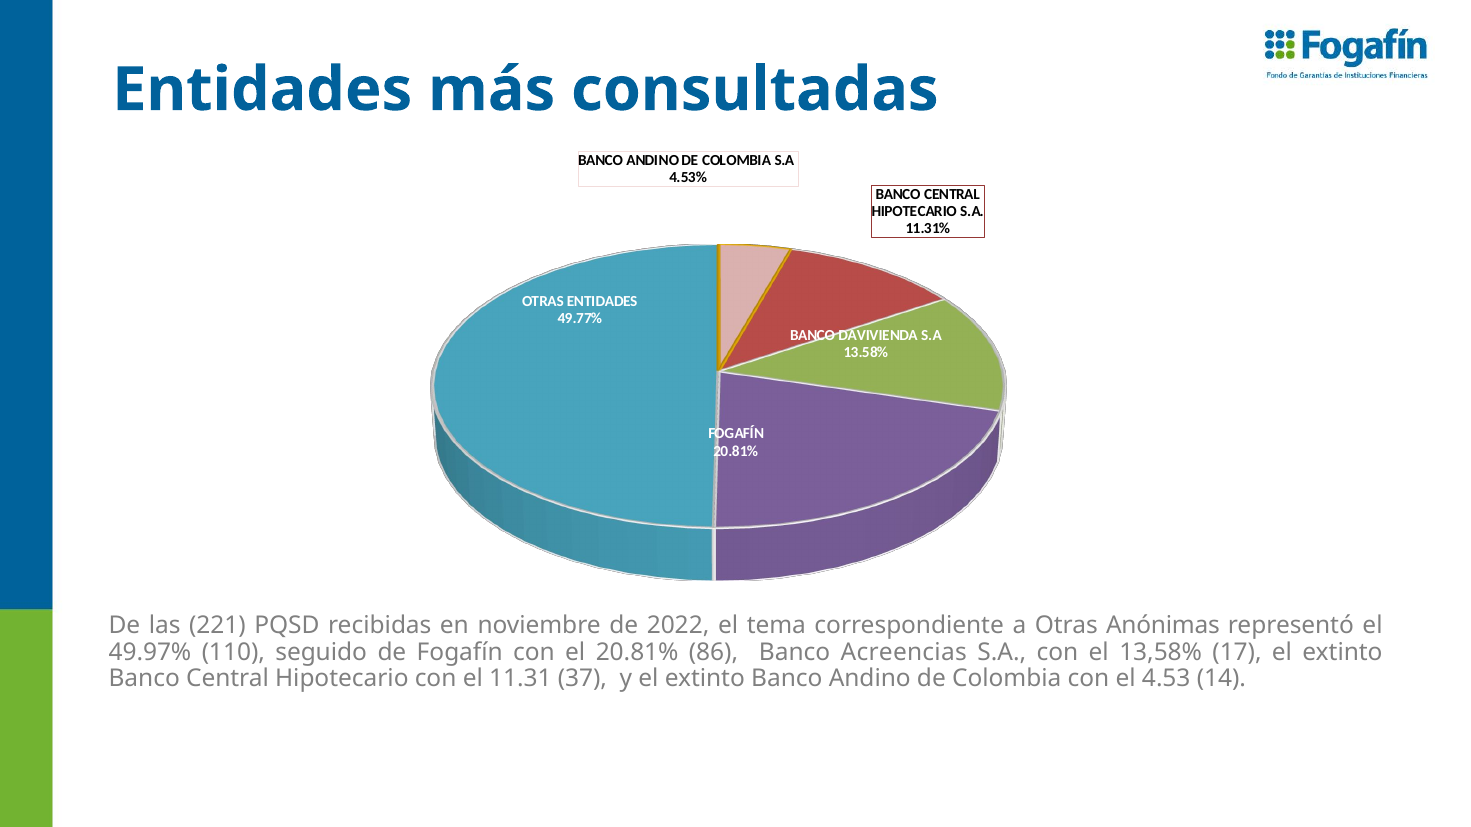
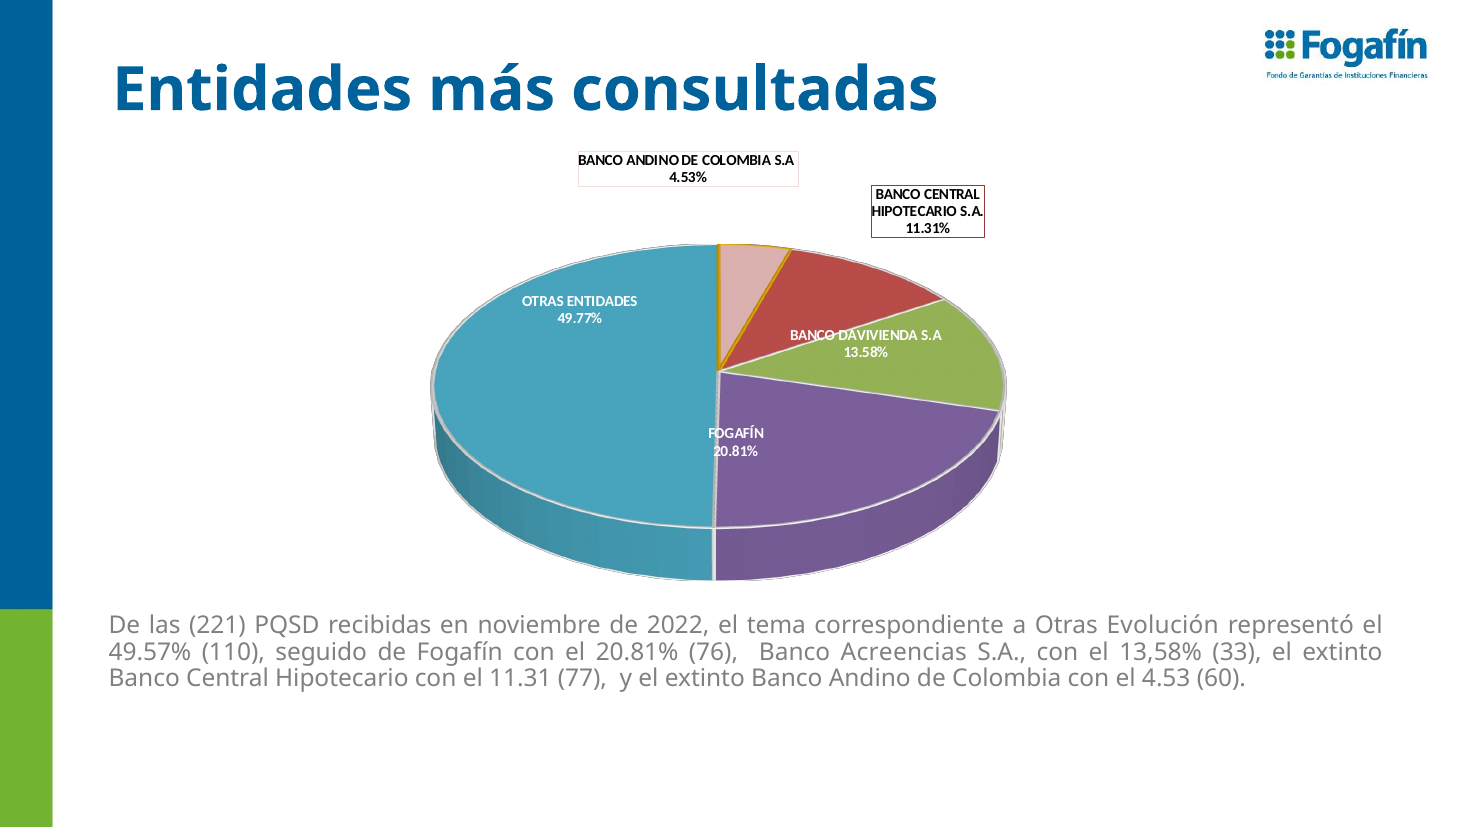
Anónimas: Anónimas -> Evolución
49.97%: 49.97% -> 49.57%
86: 86 -> 76
17: 17 -> 33
37: 37 -> 77
14: 14 -> 60
